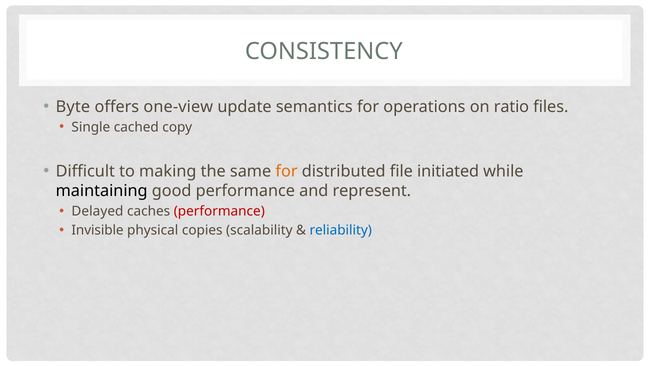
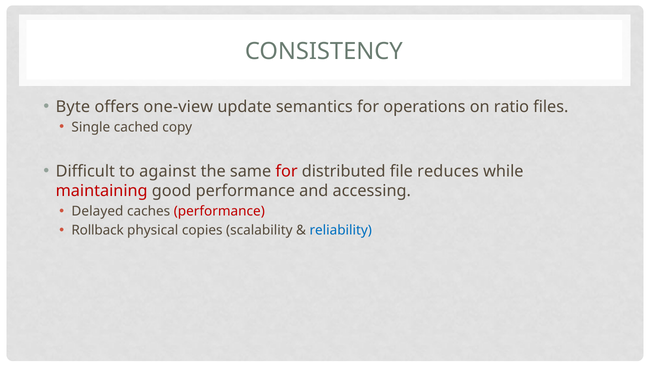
making: making -> against
for at (287, 171) colour: orange -> red
initiated: initiated -> reduces
maintaining colour: black -> red
represent: represent -> accessing
Invisible: Invisible -> Rollback
